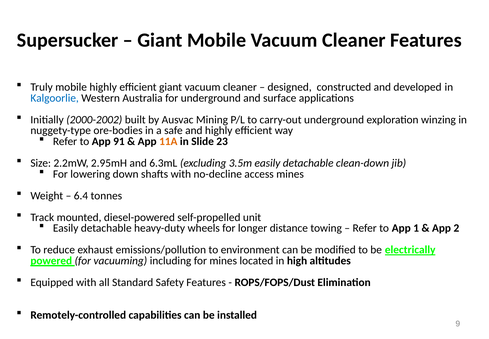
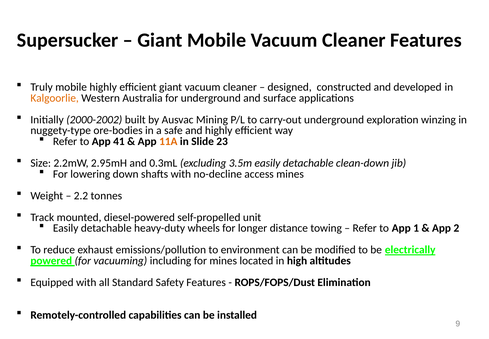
Kalgoorlie colour: blue -> orange
91: 91 -> 41
6.3mL: 6.3mL -> 0.3mL
6.4: 6.4 -> 2.2
